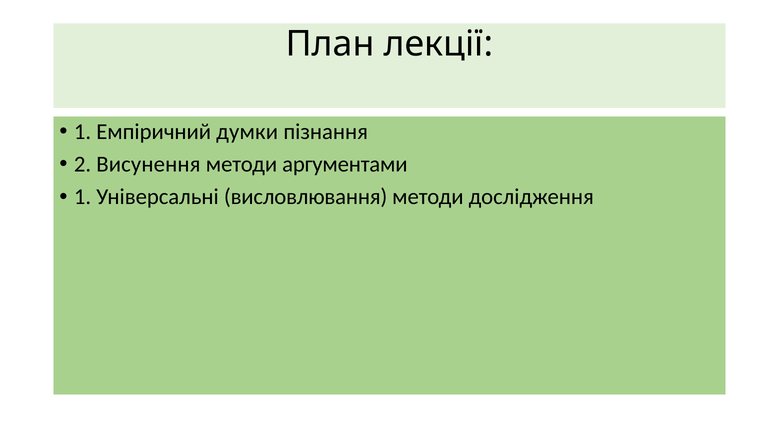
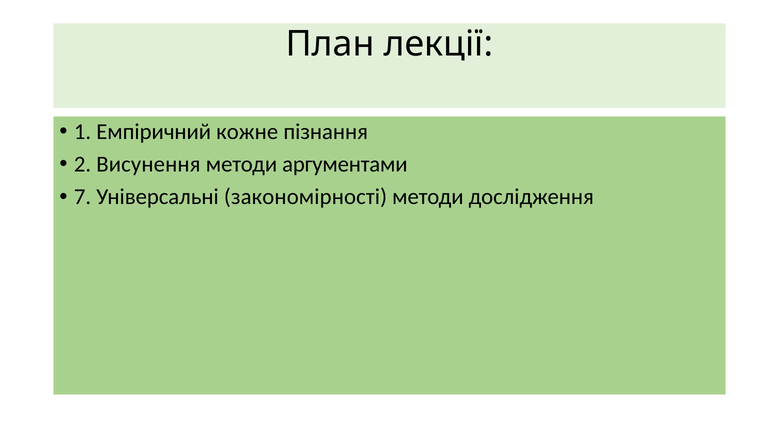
думки: думки -> кожне
1 at (83, 197): 1 -> 7
висловлювання: висловлювання -> закономірності
